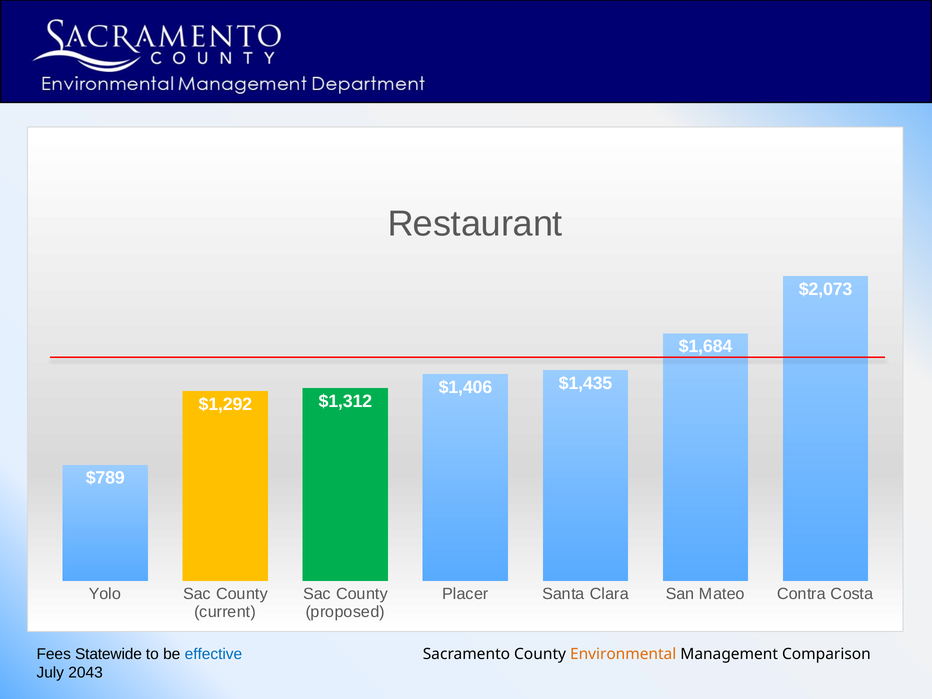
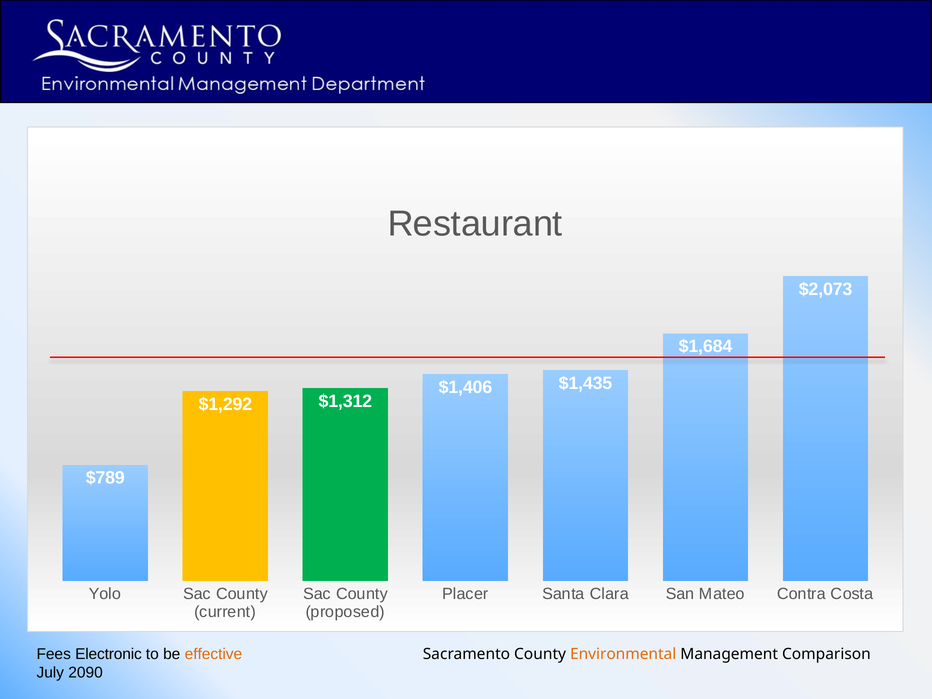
Statewide: Statewide -> Electronic
effective colour: blue -> orange
2043: 2043 -> 2090
